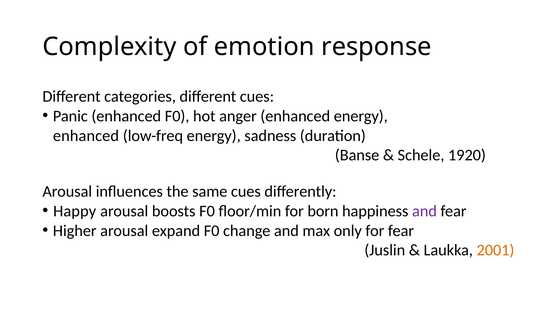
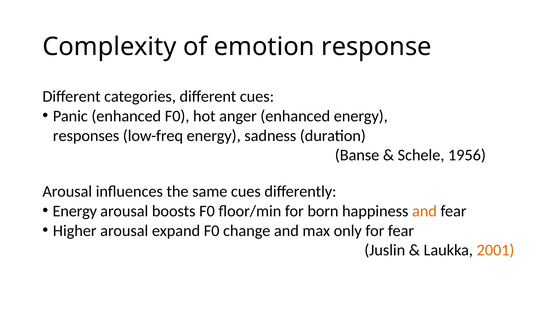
enhanced at (86, 135): enhanced -> responses
1920: 1920 -> 1956
Happy at (75, 211): Happy -> Energy
and at (424, 211) colour: purple -> orange
